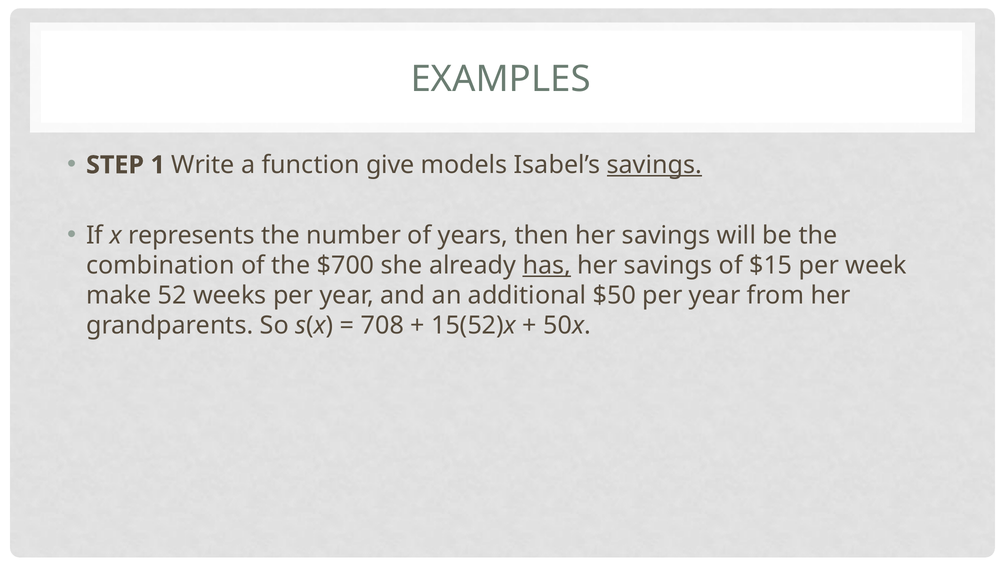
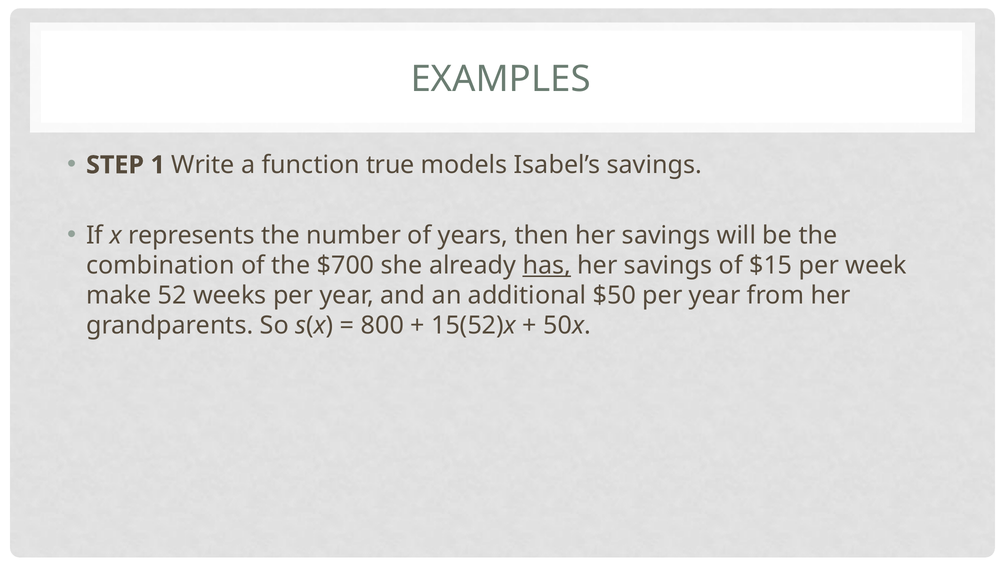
give: give -> true
savings at (654, 165) underline: present -> none
708: 708 -> 800
